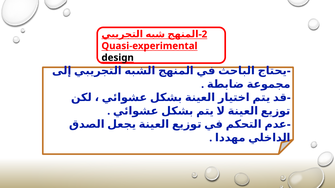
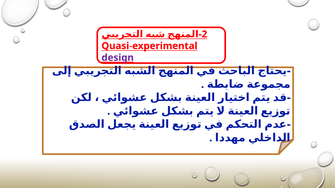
design colour: black -> purple
